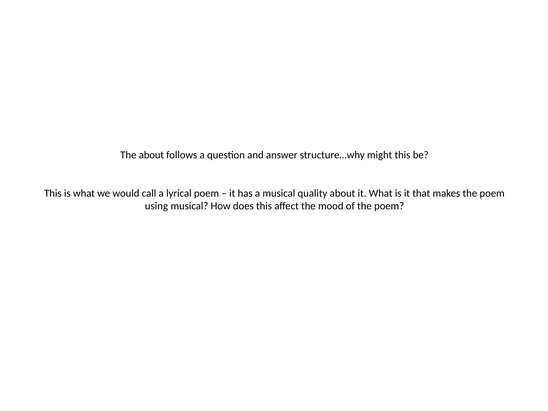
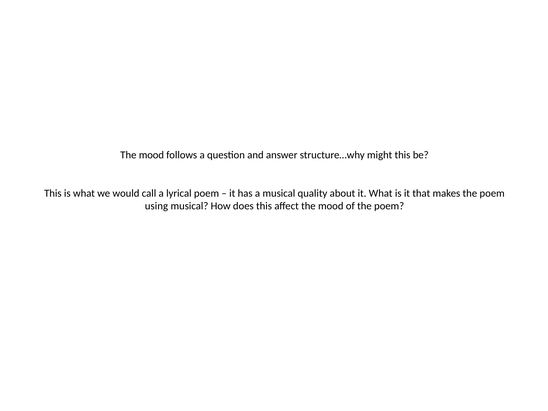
about at (151, 155): about -> mood
